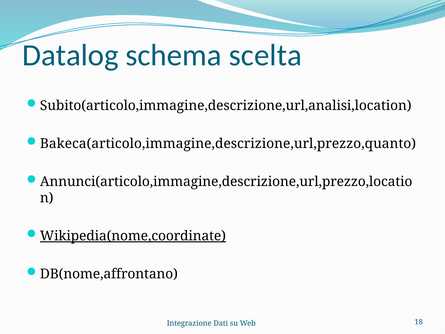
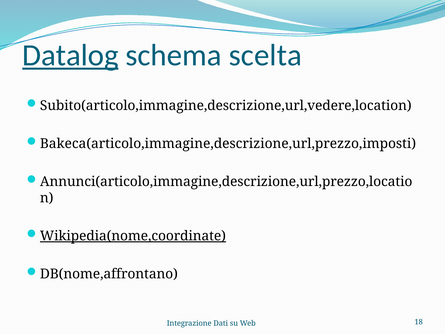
Datalog underline: none -> present
Subito(articolo,immagine,descrizione,url,analisi,location: Subito(articolo,immagine,descrizione,url,analisi,location -> Subito(articolo,immagine,descrizione,url,vedere,location
Bakeca(articolo,immagine,descrizione,url,prezzo,quanto: Bakeca(articolo,immagine,descrizione,url,prezzo,quanto -> Bakeca(articolo,immagine,descrizione,url,prezzo,imposti
